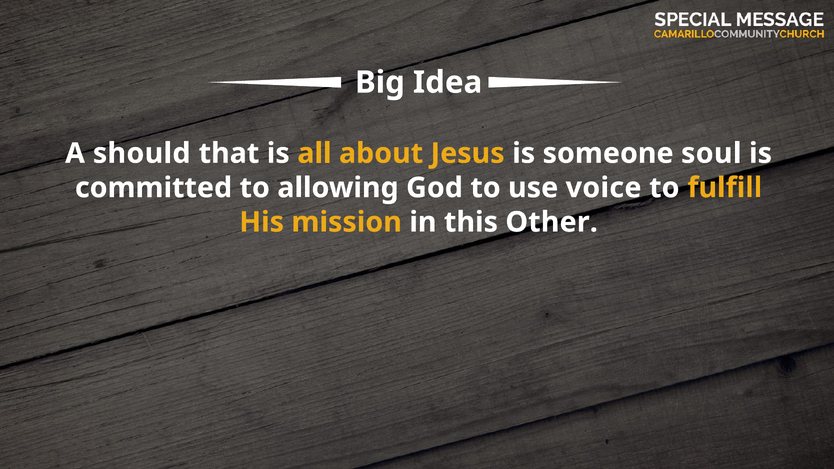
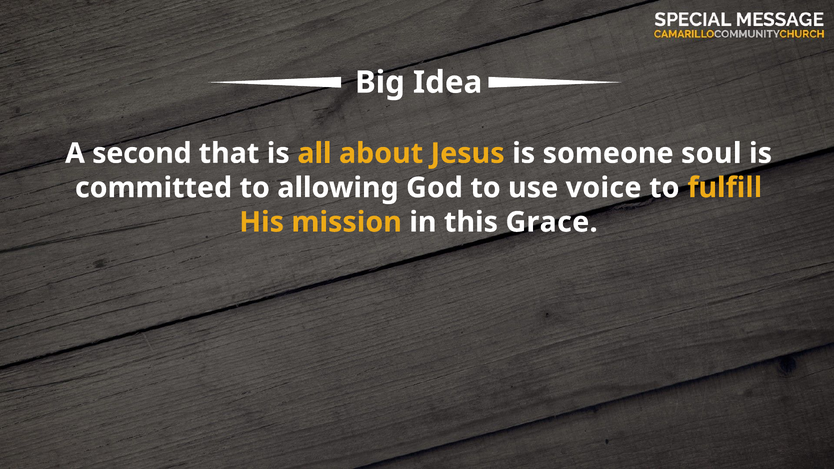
should: should -> second
Other: Other -> Grace
